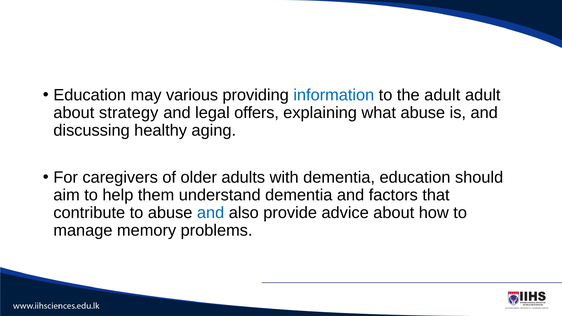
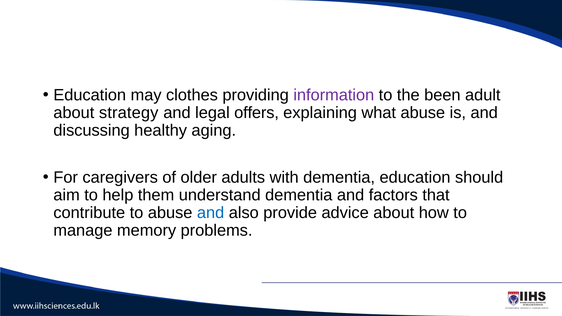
various: various -> clothes
information colour: blue -> purple
the adult: adult -> been
